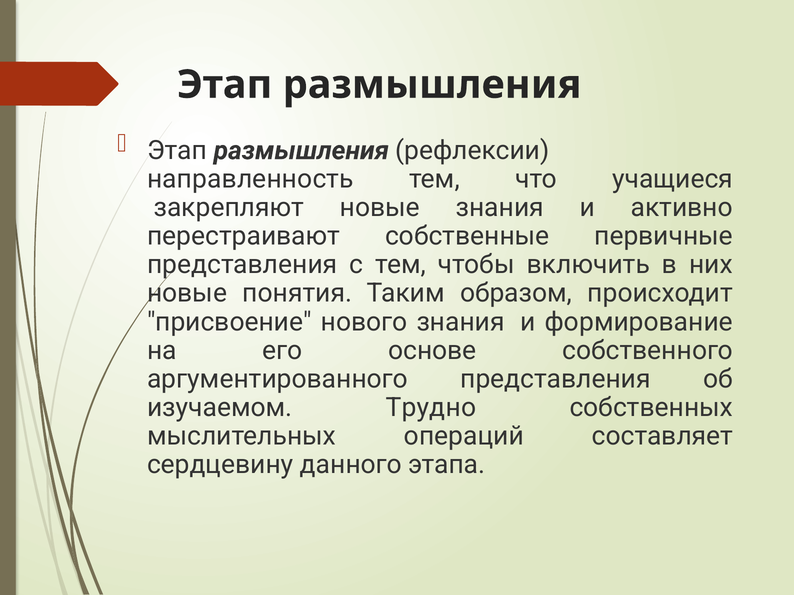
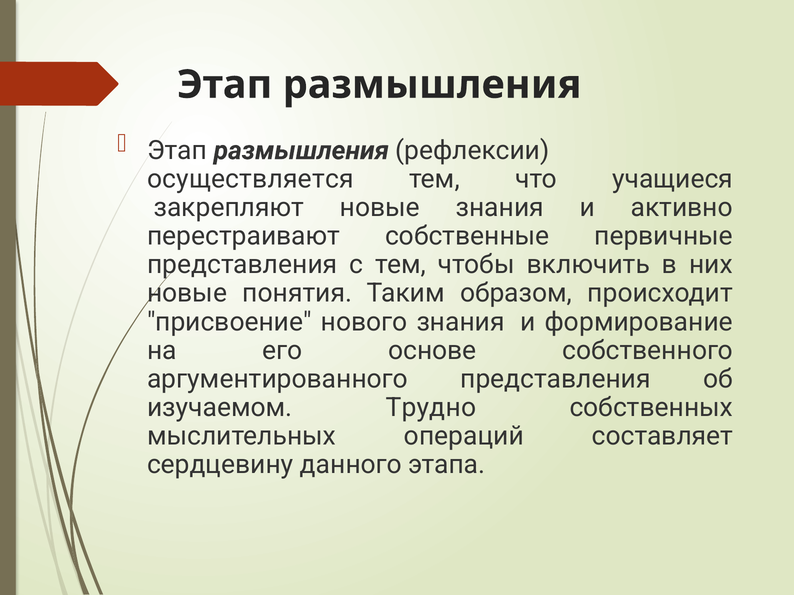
направленность: направленность -> осуществляется
